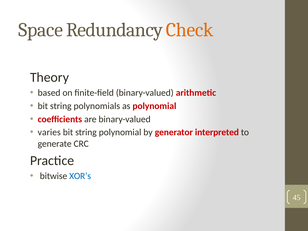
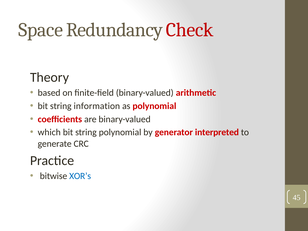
Check colour: orange -> red
polynomials: polynomials -> information
varies: varies -> which
